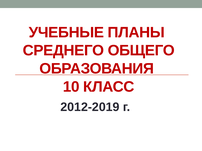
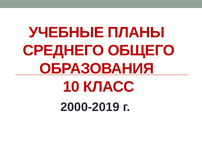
2012-2019: 2012-2019 -> 2000-2019
